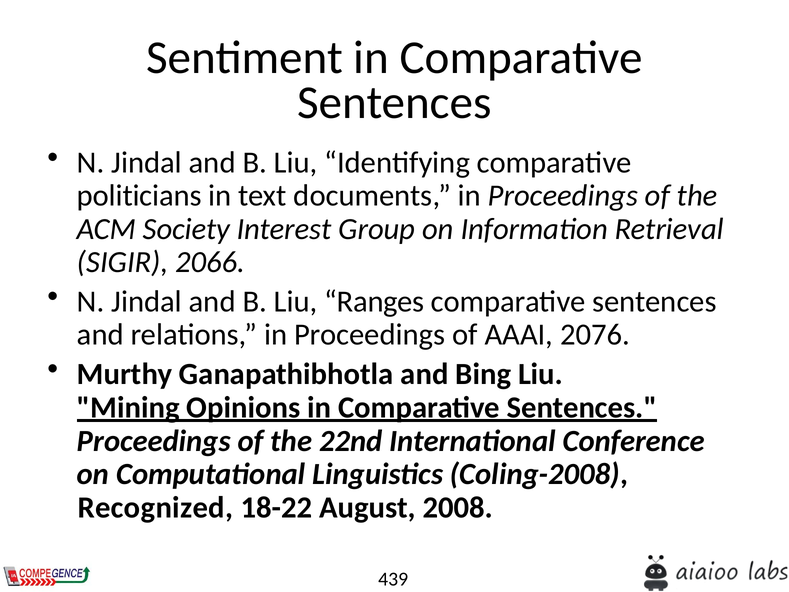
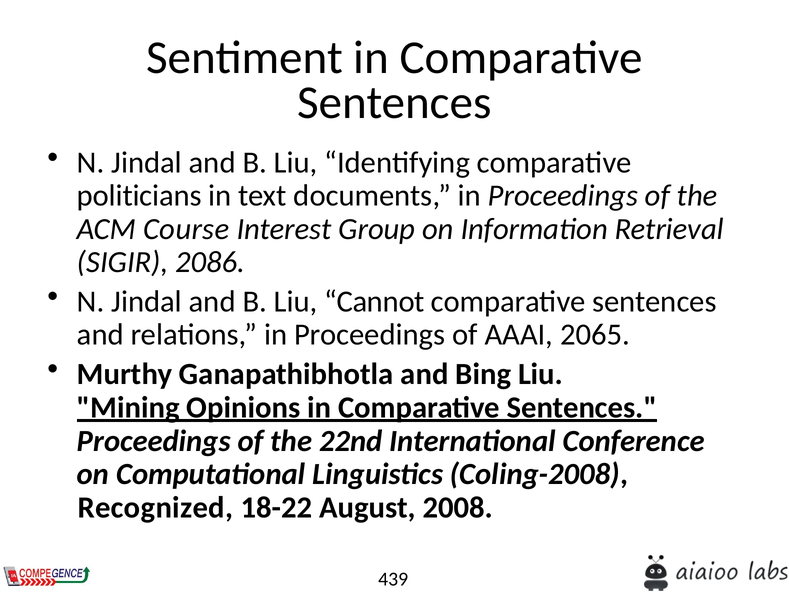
Society: Society -> Course
2066: 2066 -> 2086
Ranges: Ranges -> Cannot
2076: 2076 -> 2065
